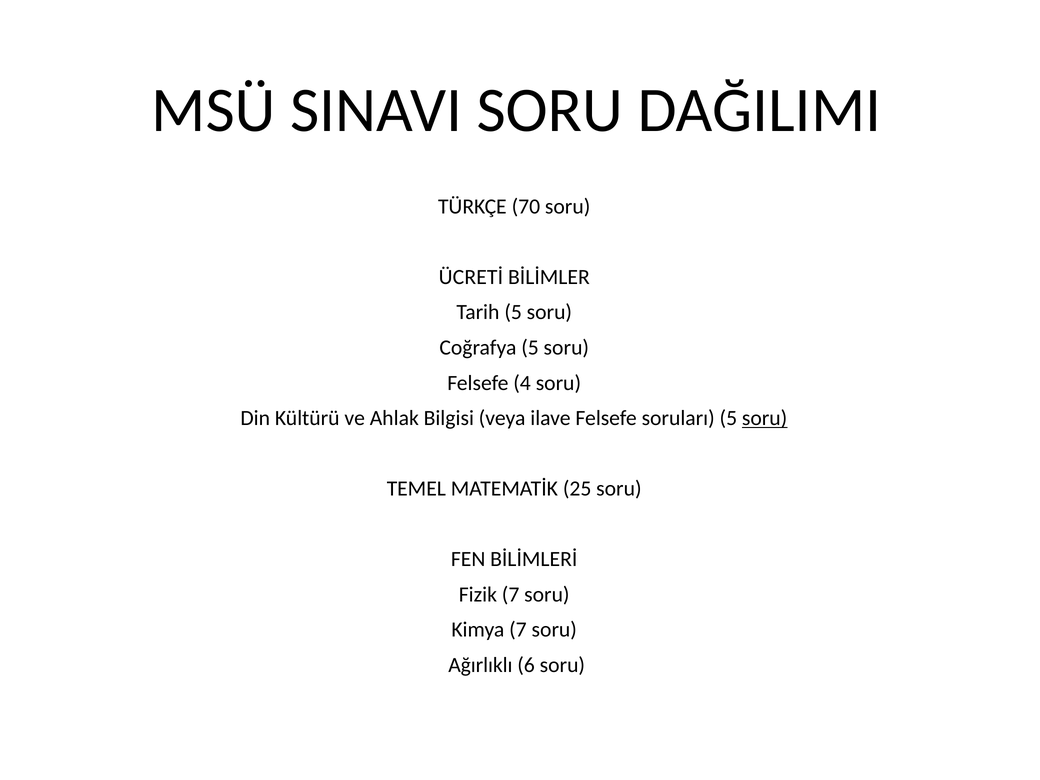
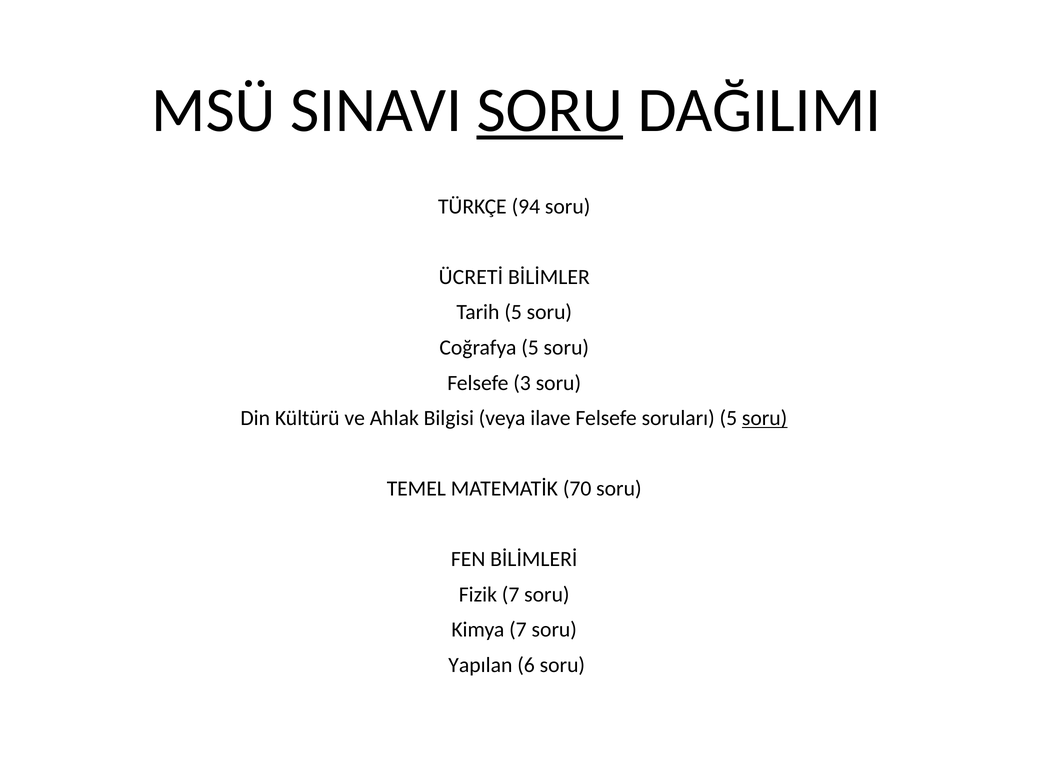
SORU at (550, 110) underline: none -> present
70: 70 -> 94
4: 4 -> 3
25: 25 -> 70
Ağırlıklı: Ağırlıklı -> Yapılan
